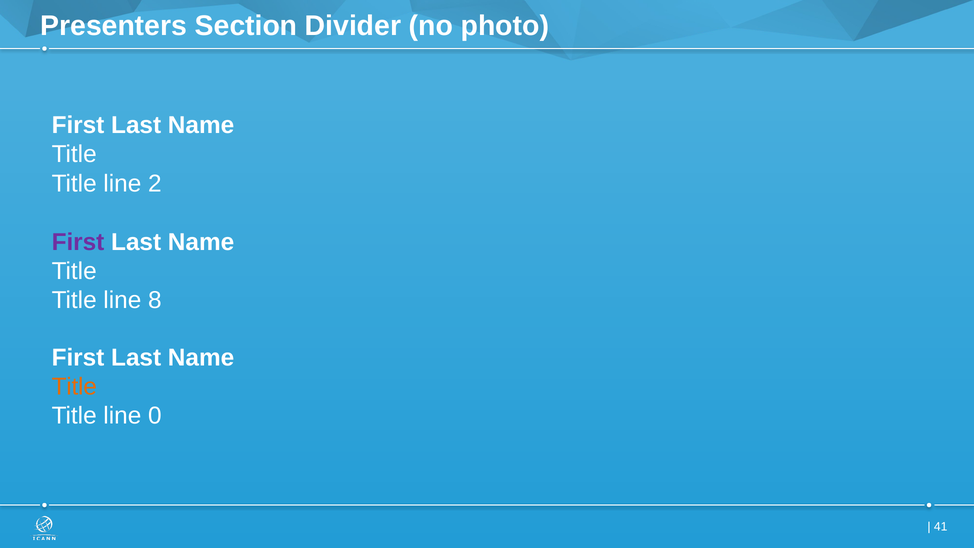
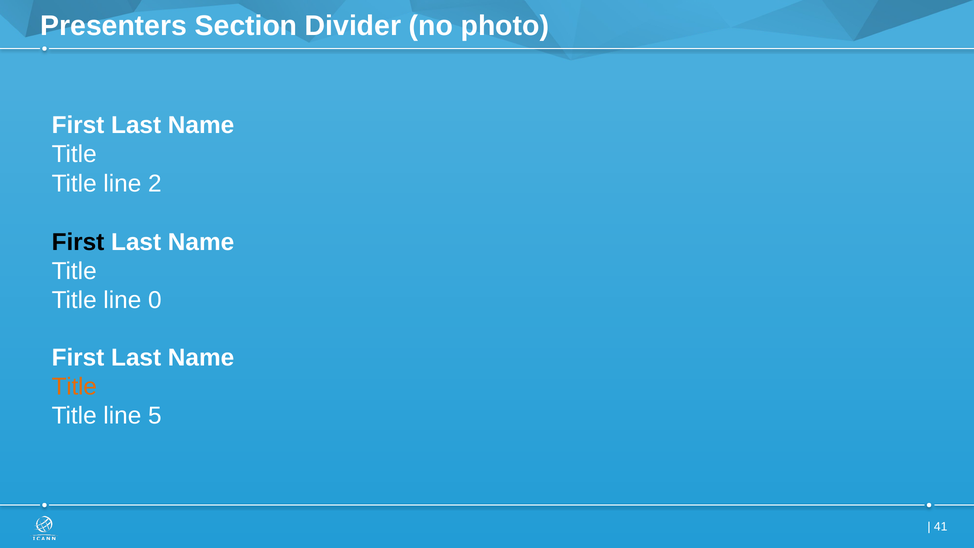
First at (78, 242) colour: purple -> black
8: 8 -> 0
0: 0 -> 5
